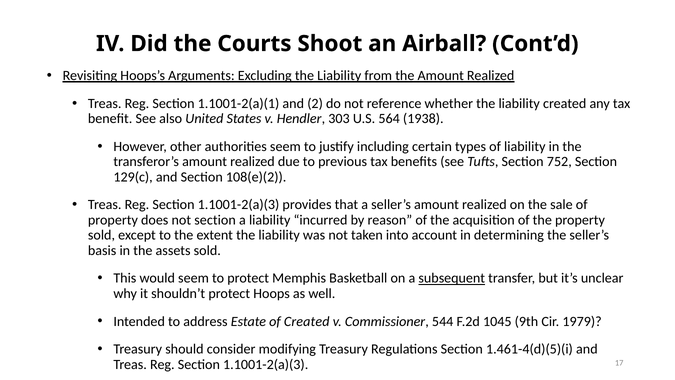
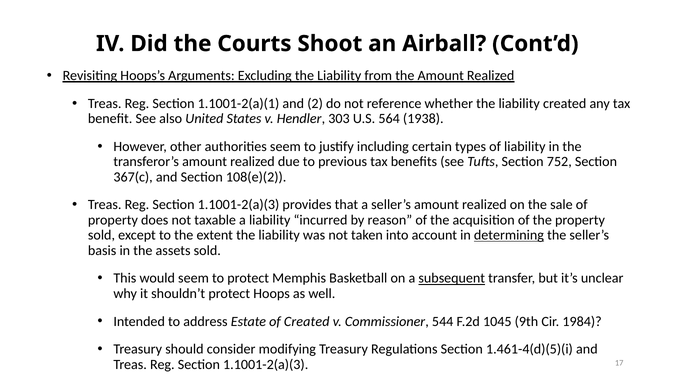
129(c: 129(c -> 367(c
not section: section -> taxable
determining underline: none -> present
1979: 1979 -> 1984
